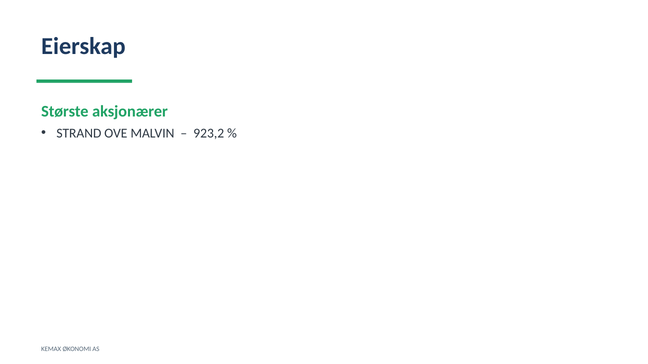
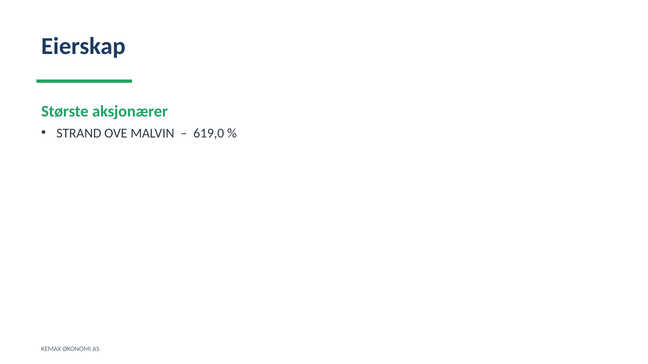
923,2: 923,2 -> 619,0
